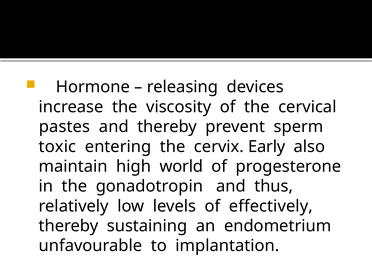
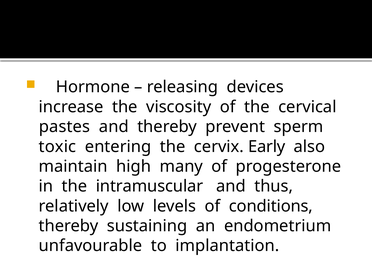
world: world -> many
gonadotropin: gonadotropin -> intramuscular
effectively: effectively -> conditions
